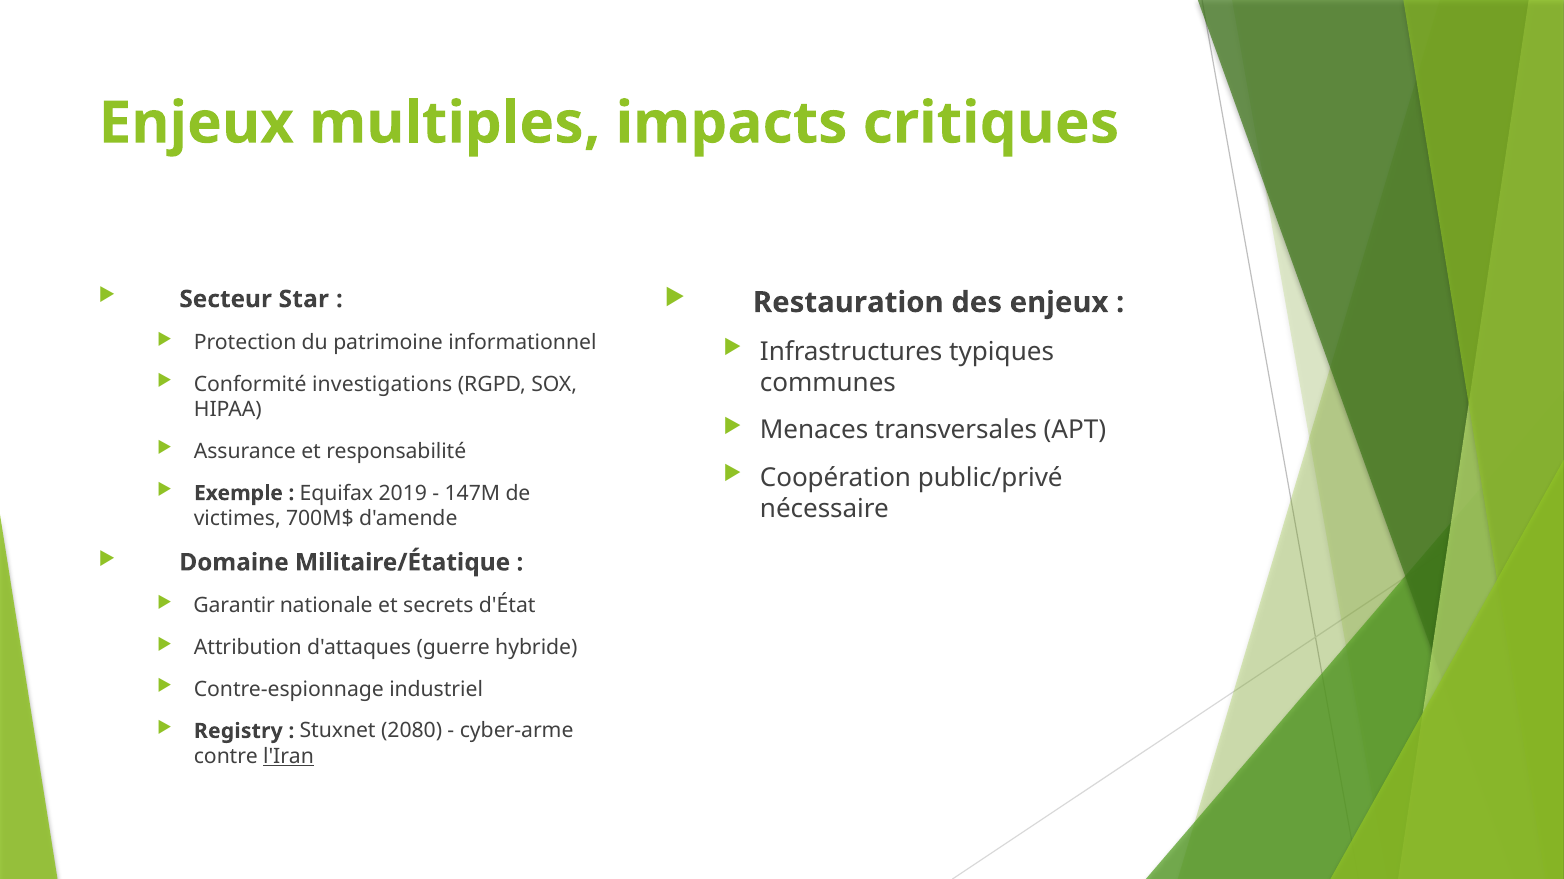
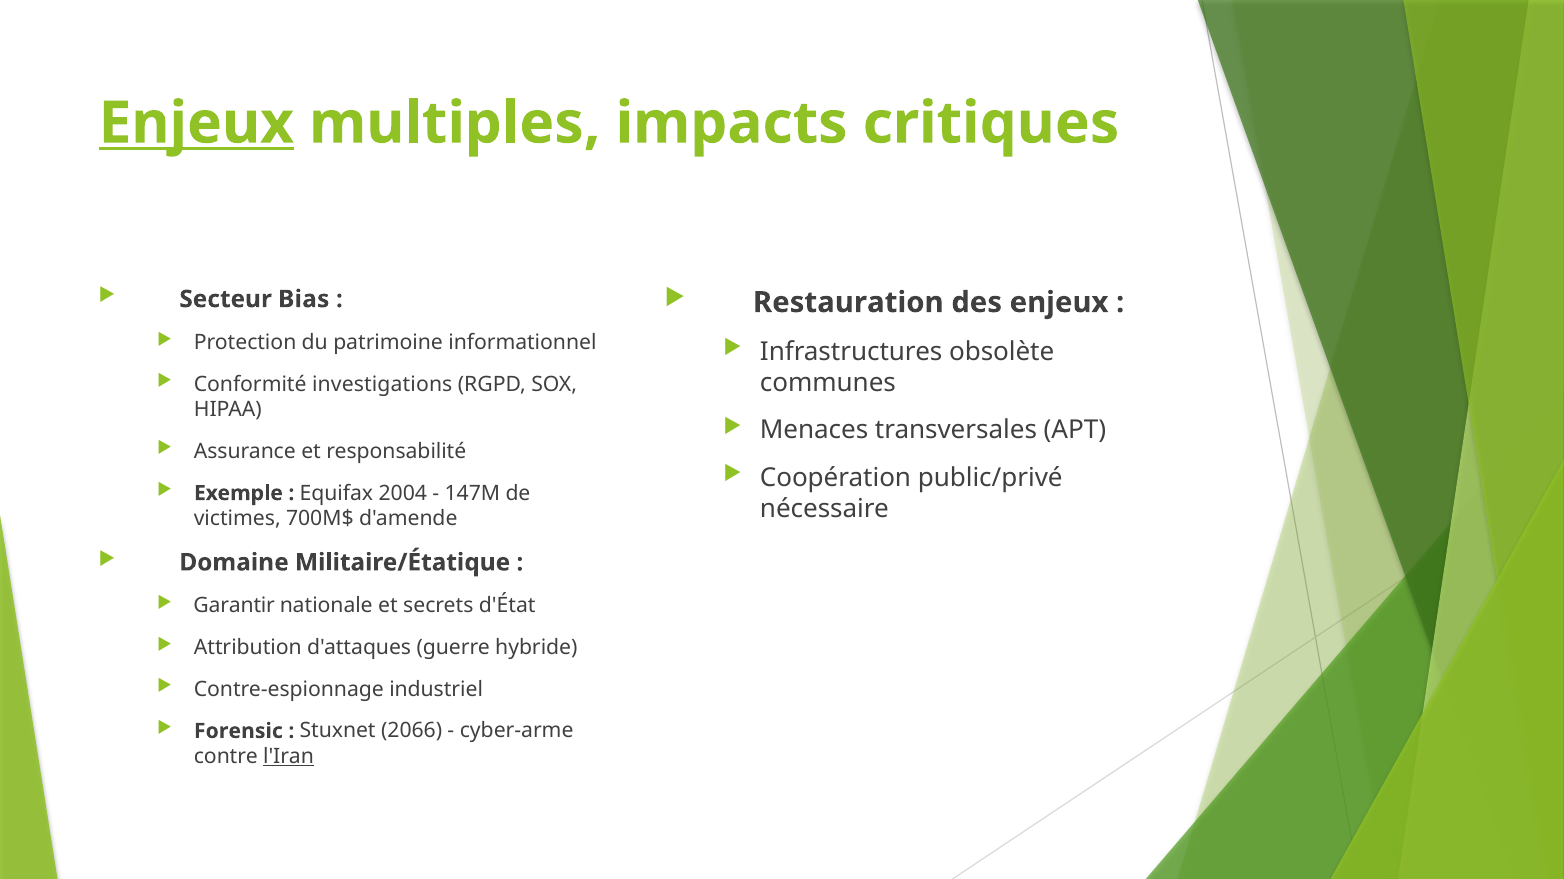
Enjeux at (196, 123) underline: none -> present
Star: Star -> Bias
typiques: typiques -> obsolète
2019: 2019 -> 2004
Registry: Registry -> Forensic
2080: 2080 -> 2066
